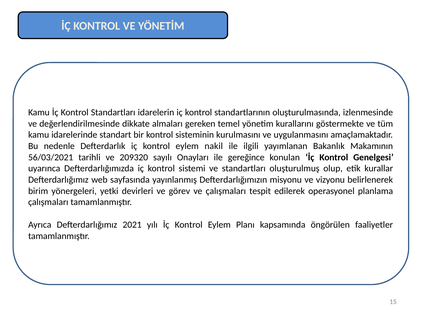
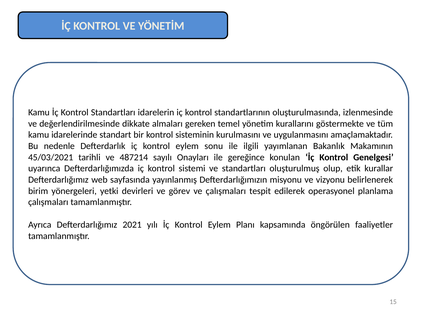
nakil: nakil -> sonu
56/03/2021: 56/03/2021 -> 45/03/2021
209320: 209320 -> 487214
